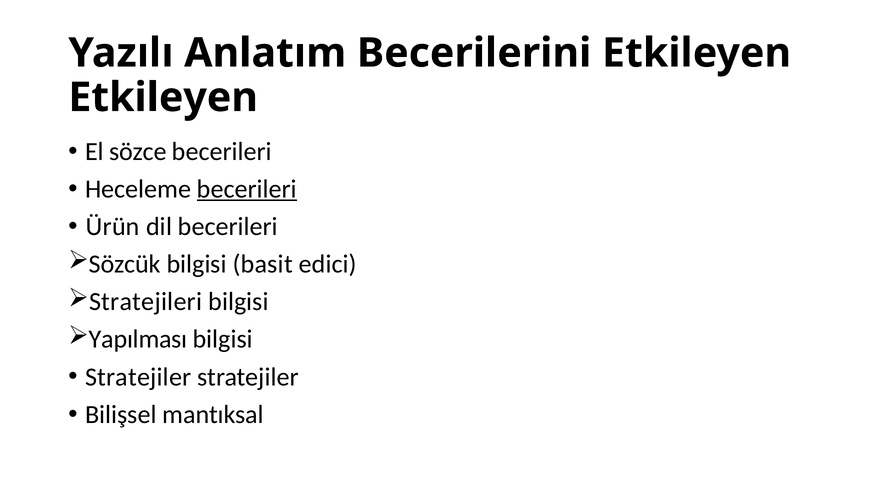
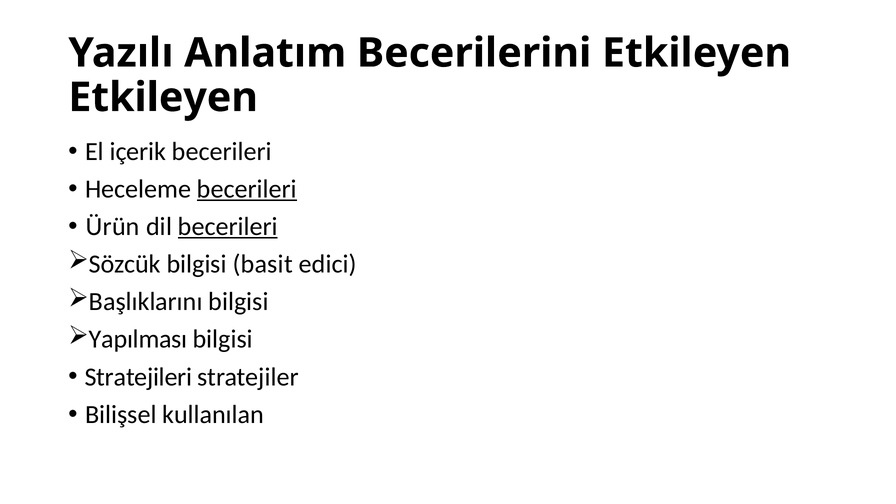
sözce: sözce -> içerik
becerileri at (228, 227) underline: none -> present
Stratejileri: Stratejileri -> Başlıklarını
Stratejiler at (138, 377): Stratejiler -> Stratejileri
mantıksal: mantıksal -> kullanılan
